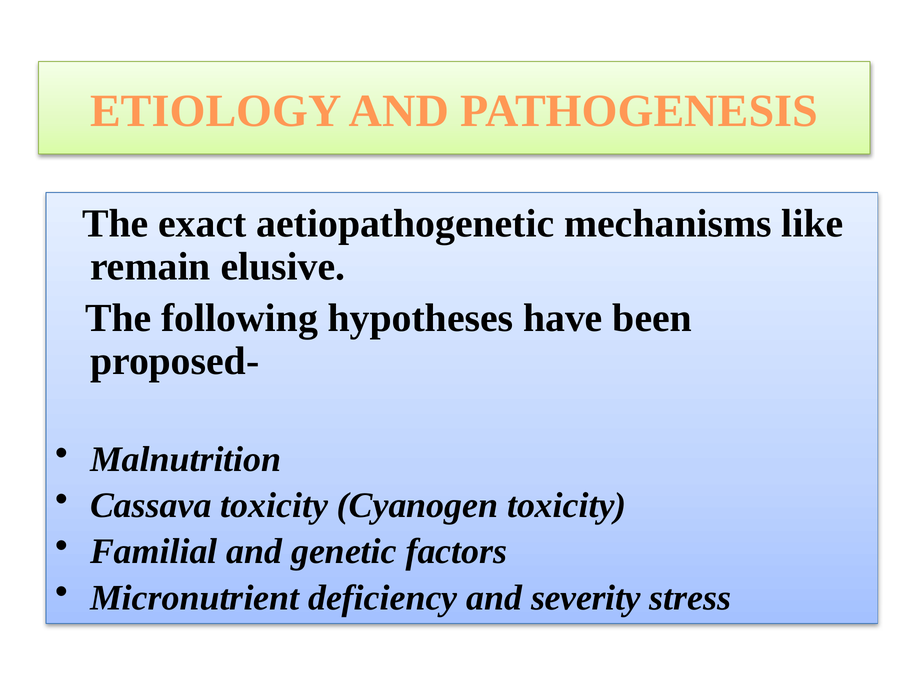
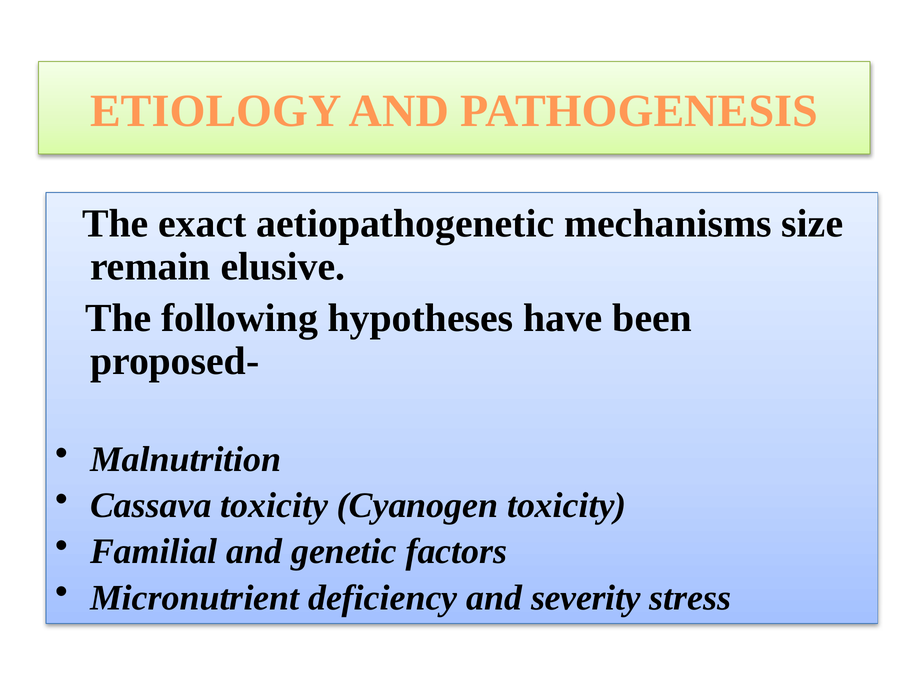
like: like -> size
